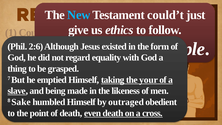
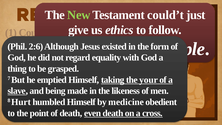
New colour: light blue -> light green
Sake: Sake -> Hurt
outraged: outraged -> medicine
